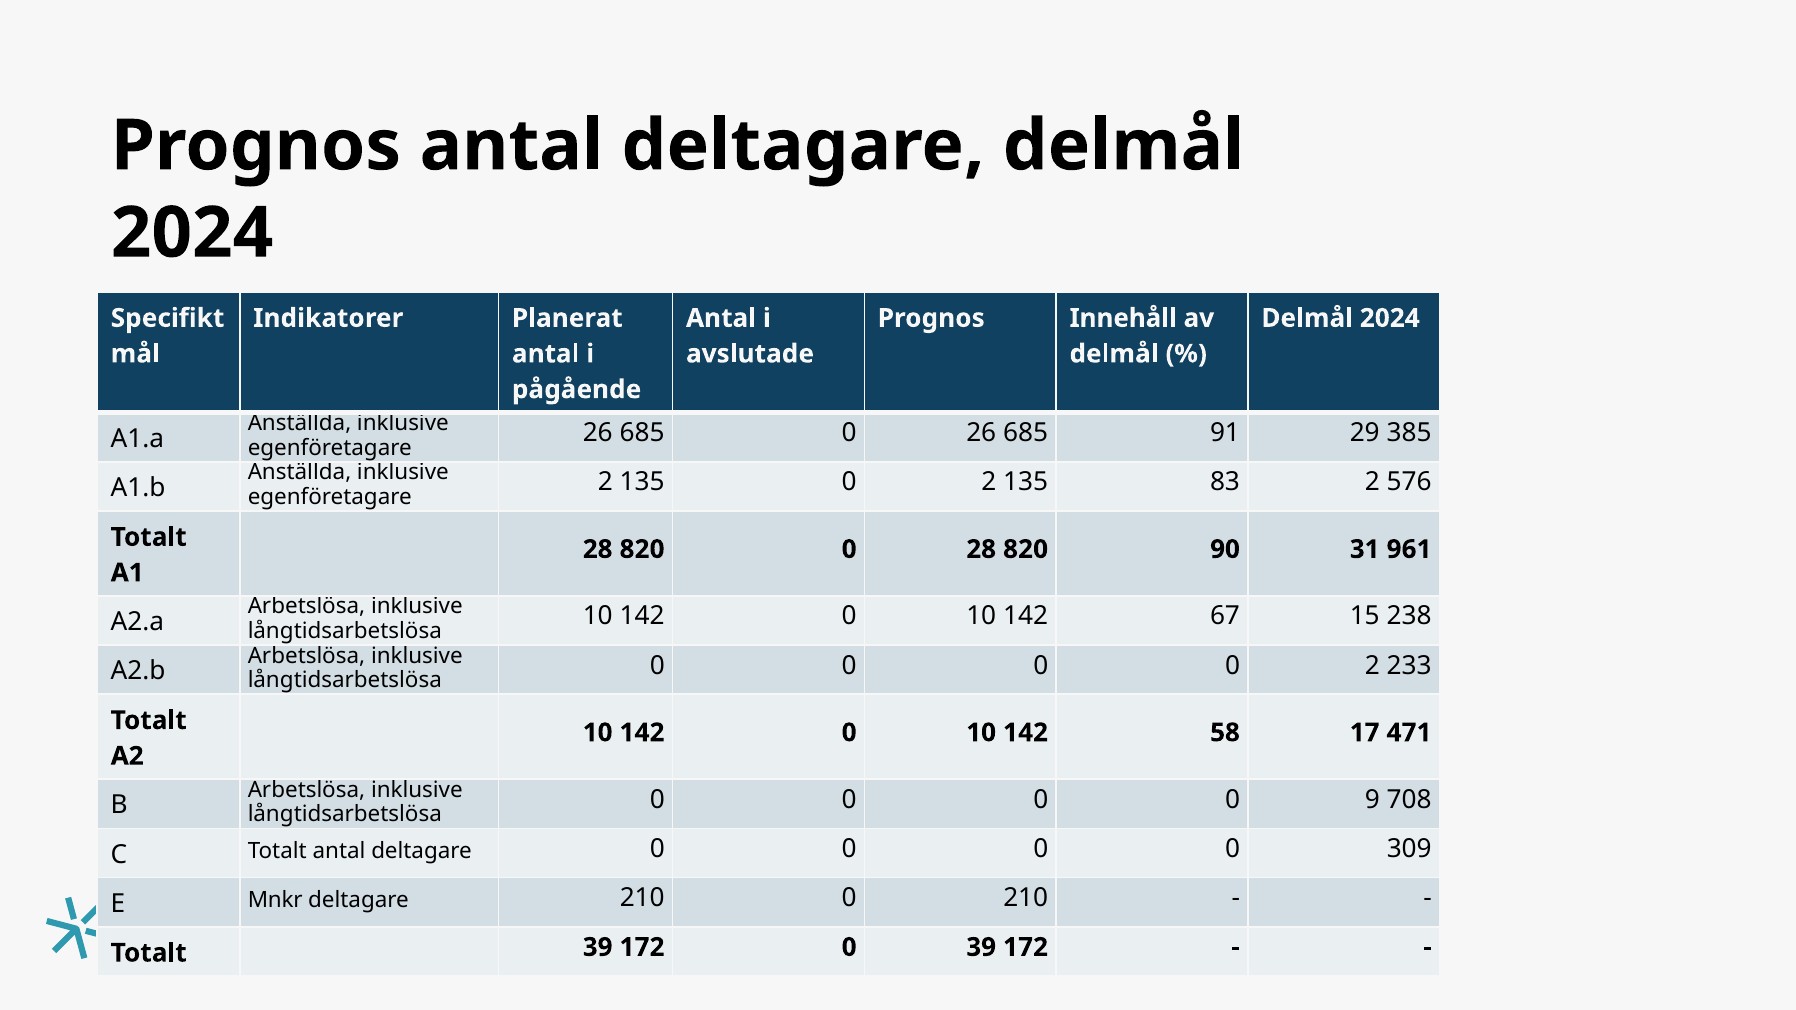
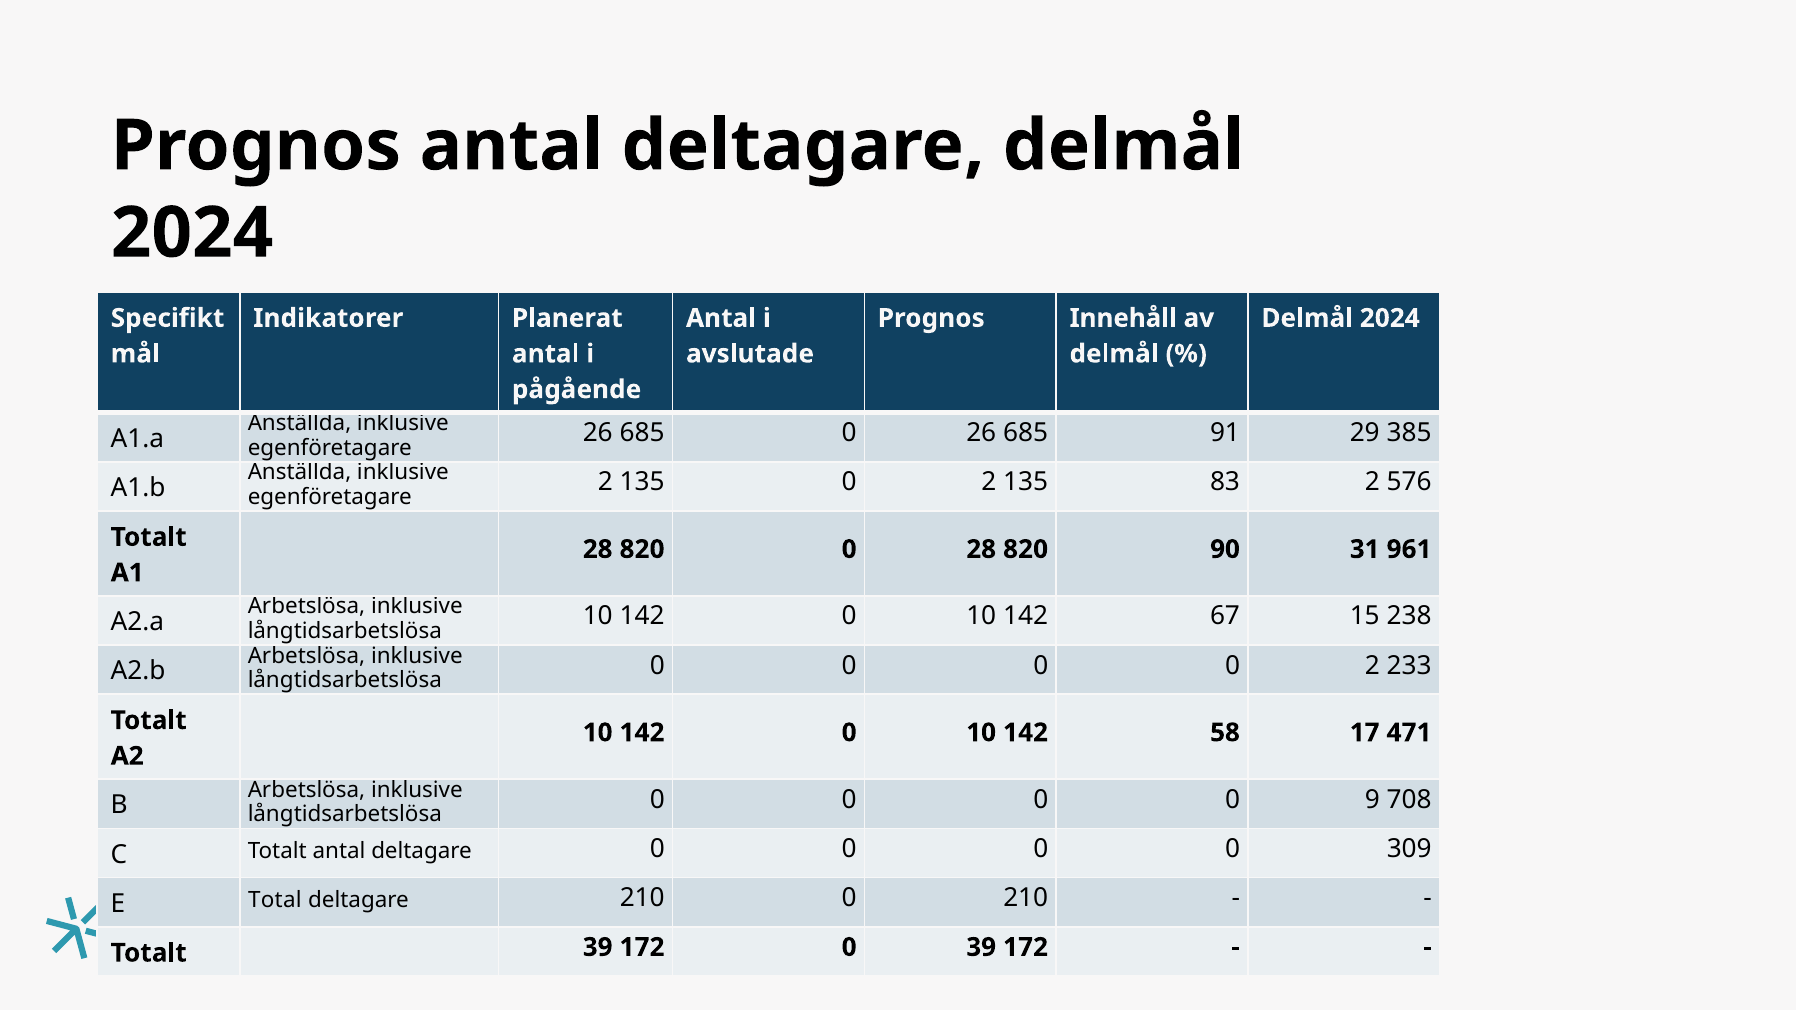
Mnkr: Mnkr -> Total
